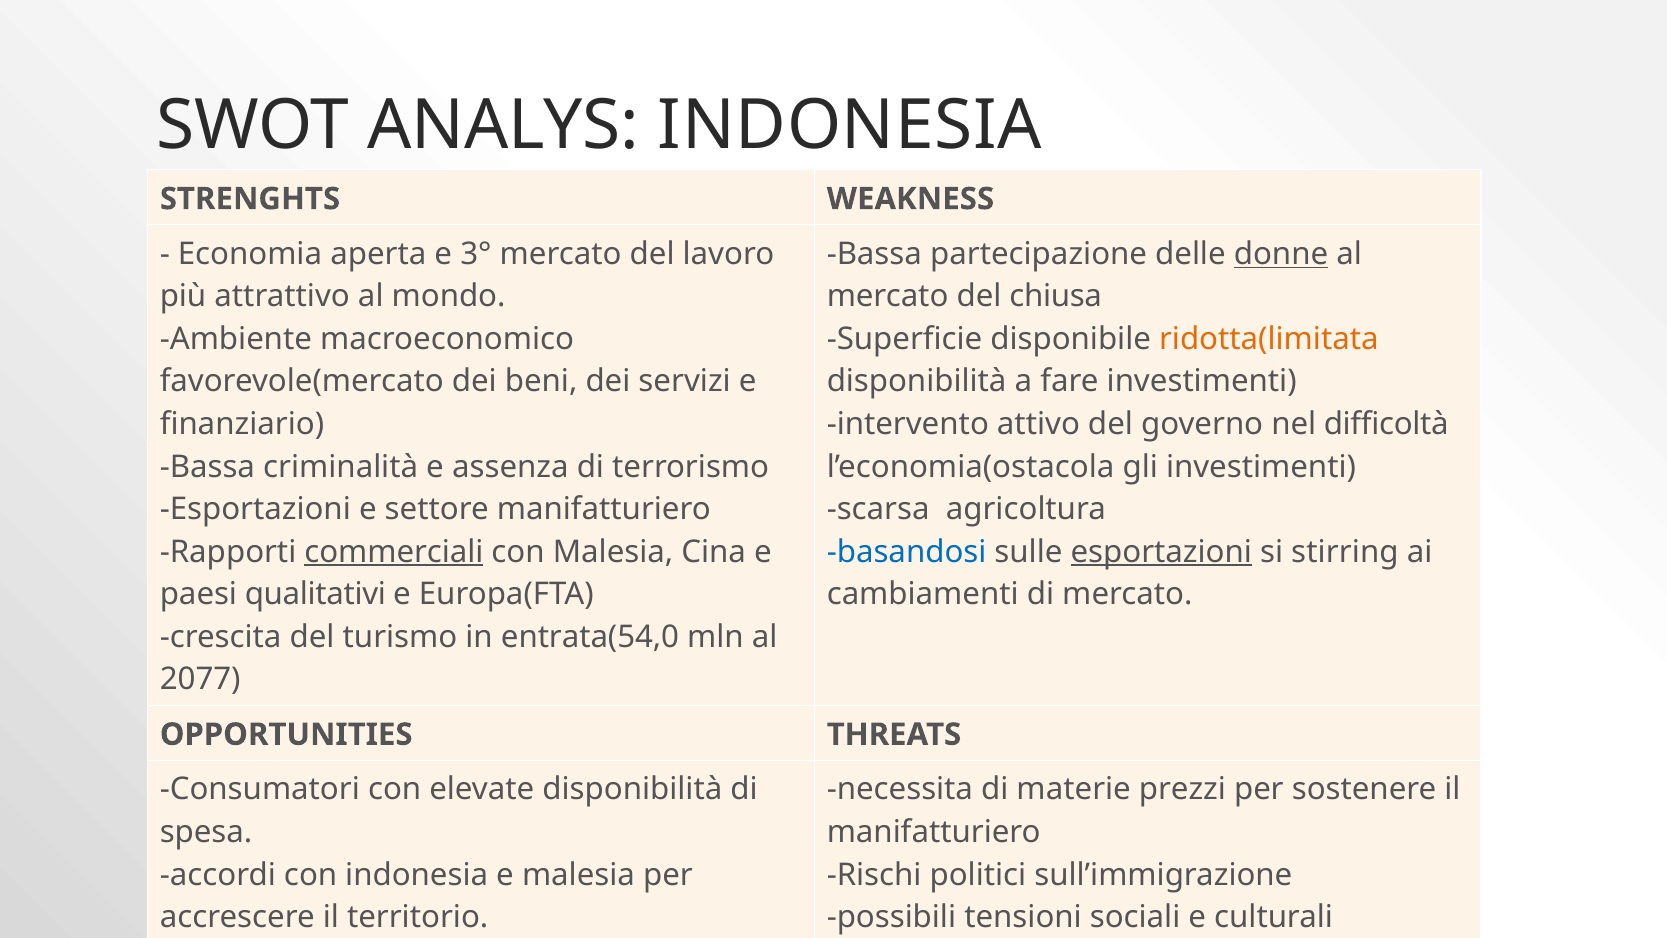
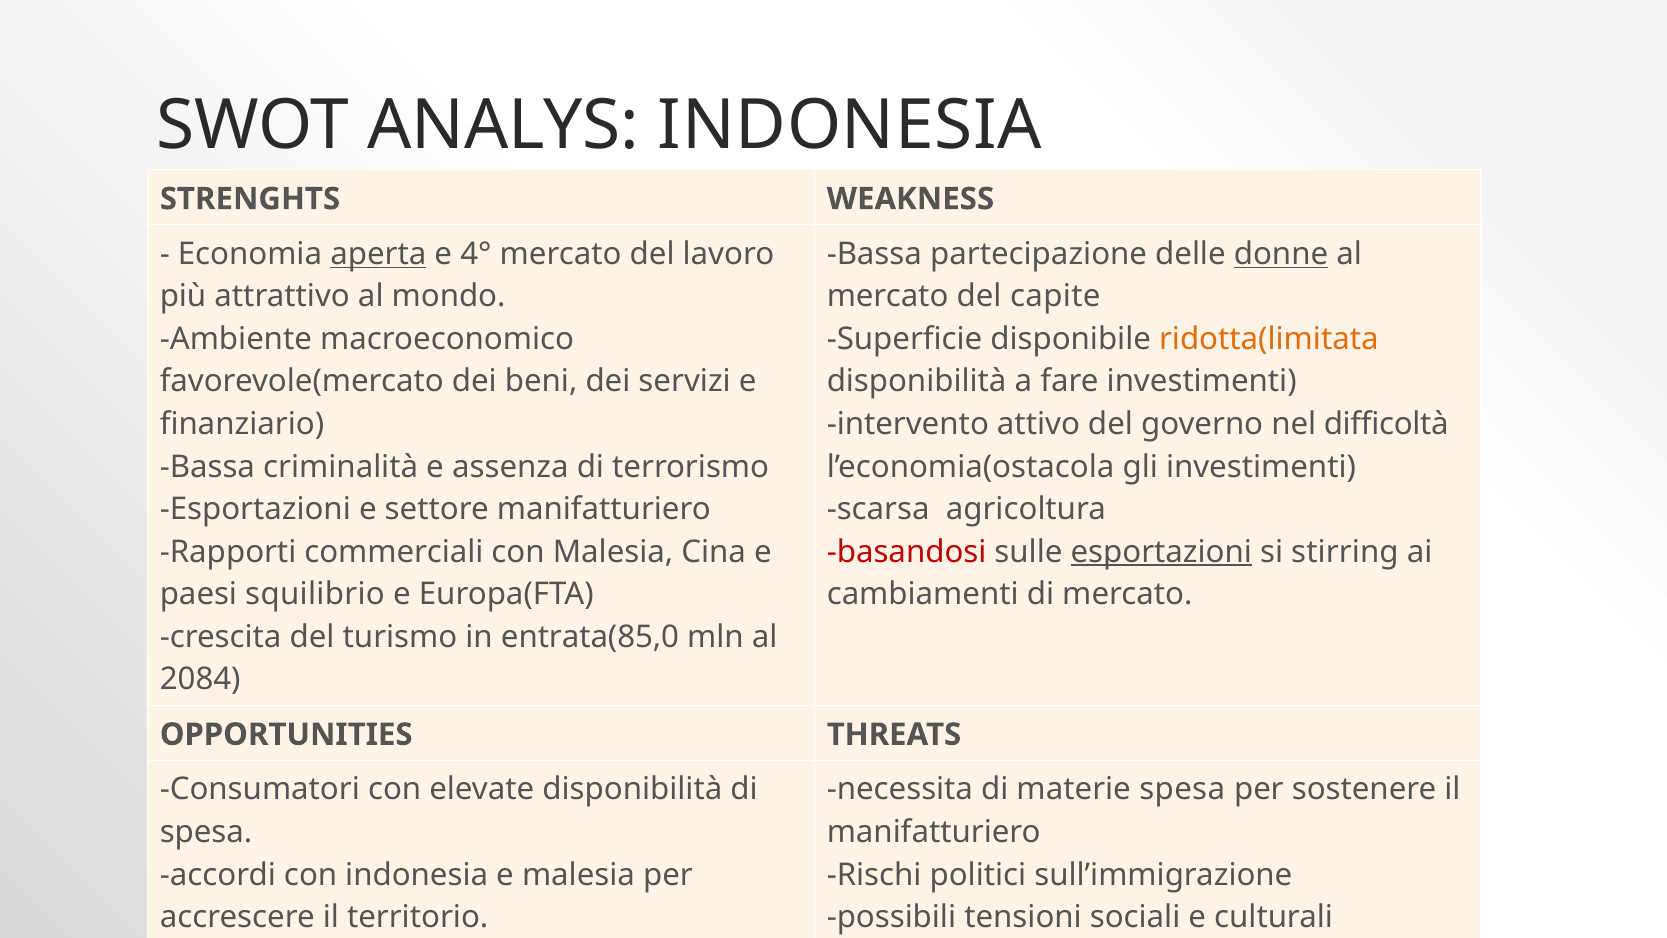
aperta underline: none -> present
3°: 3° -> 4°
chiusa: chiusa -> capite
commerciali underline: present -> none
basandosi colour: blue -> red
qualitativi: qualitativi -> squilibrio
entrata(54,0: entrata(54,0 -> entrata(85,0
2077: 2077 -> 2084
materie prezzi: prezzi -> spesa
